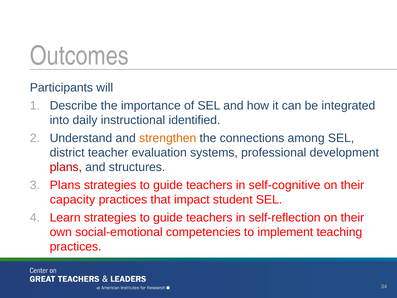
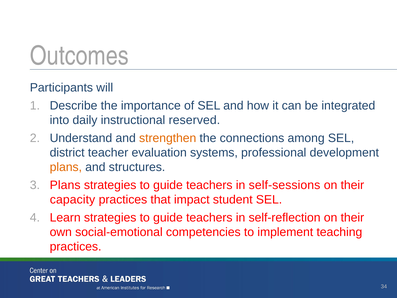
identified: identified -> reserved
plans at (66, 167) colour: red -> orange
self-cognitive: self-cognitive -> self-sessions
